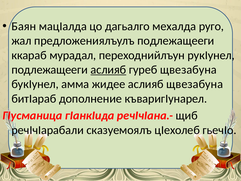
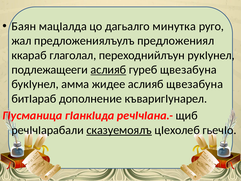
мехалда: мехалда -> минутка
предложениялъулъ подлежащееги: подлежащееги -> предложениял
мурадал: мурадал -> глаголал
сказуемоялъ underline: none -> present
